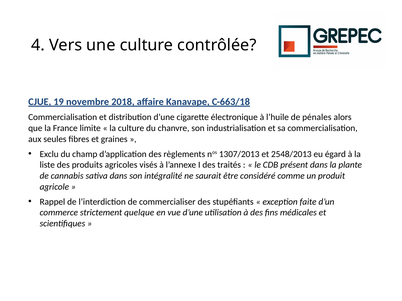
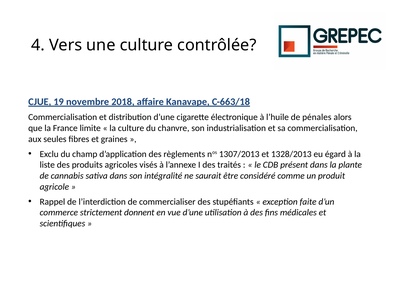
2548/2013: 2548/2013 -> 1328/2013
quelque: quelque -> donnent
